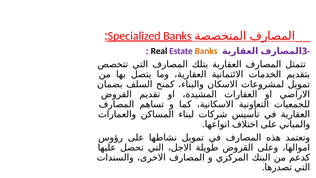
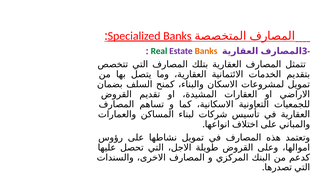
Real colour: black -> green
